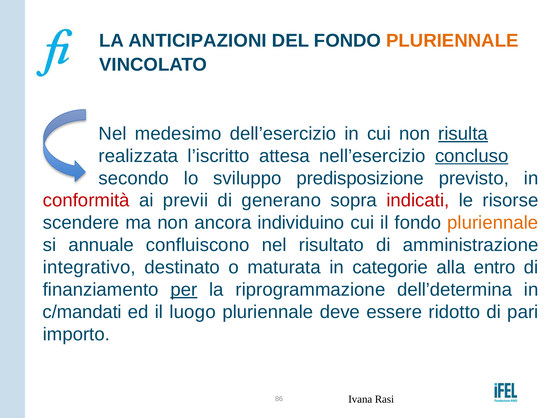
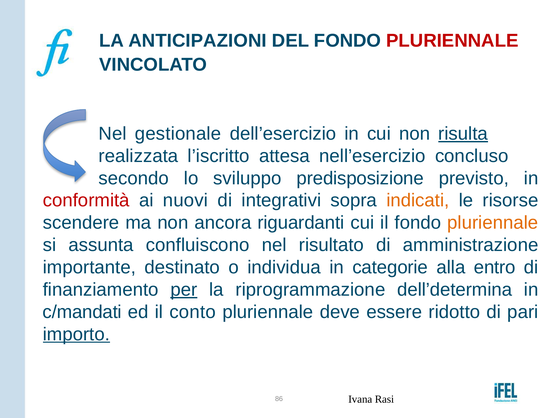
PLURIENNALE at (452, 41) colour: orange -> red
medesimo: medesimo -> gestionale
concluso underline: present -> none
previi: previi -> nuovi
generano: generano -> integrativi
indicati colour: red -> orange
individuino: individuino -> riguardanti
annuale: annuale -> assunta
integrativo: integrativo -> importante
maturata: maturata -> individua
luogo: luogo -> conto
importo underline: none -> present
